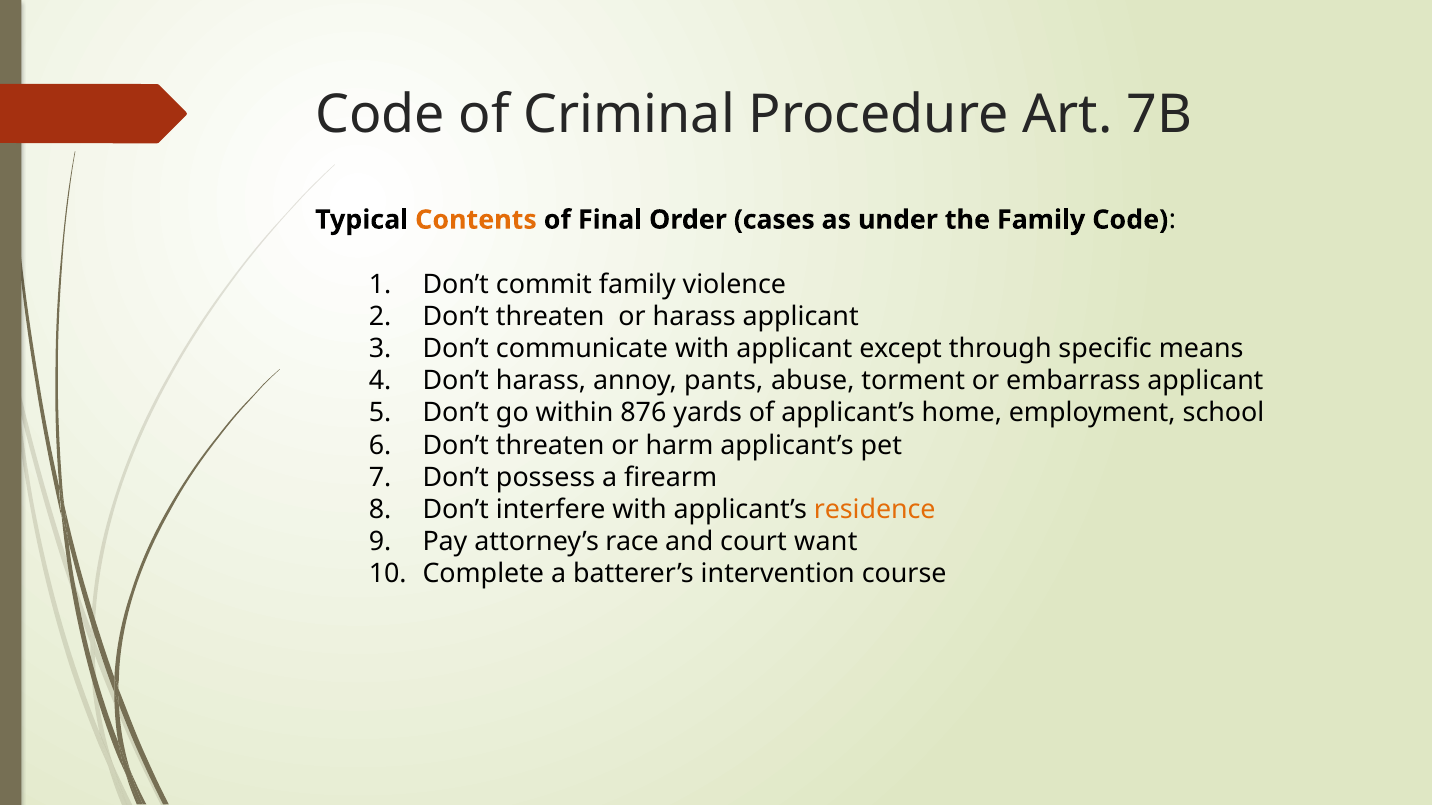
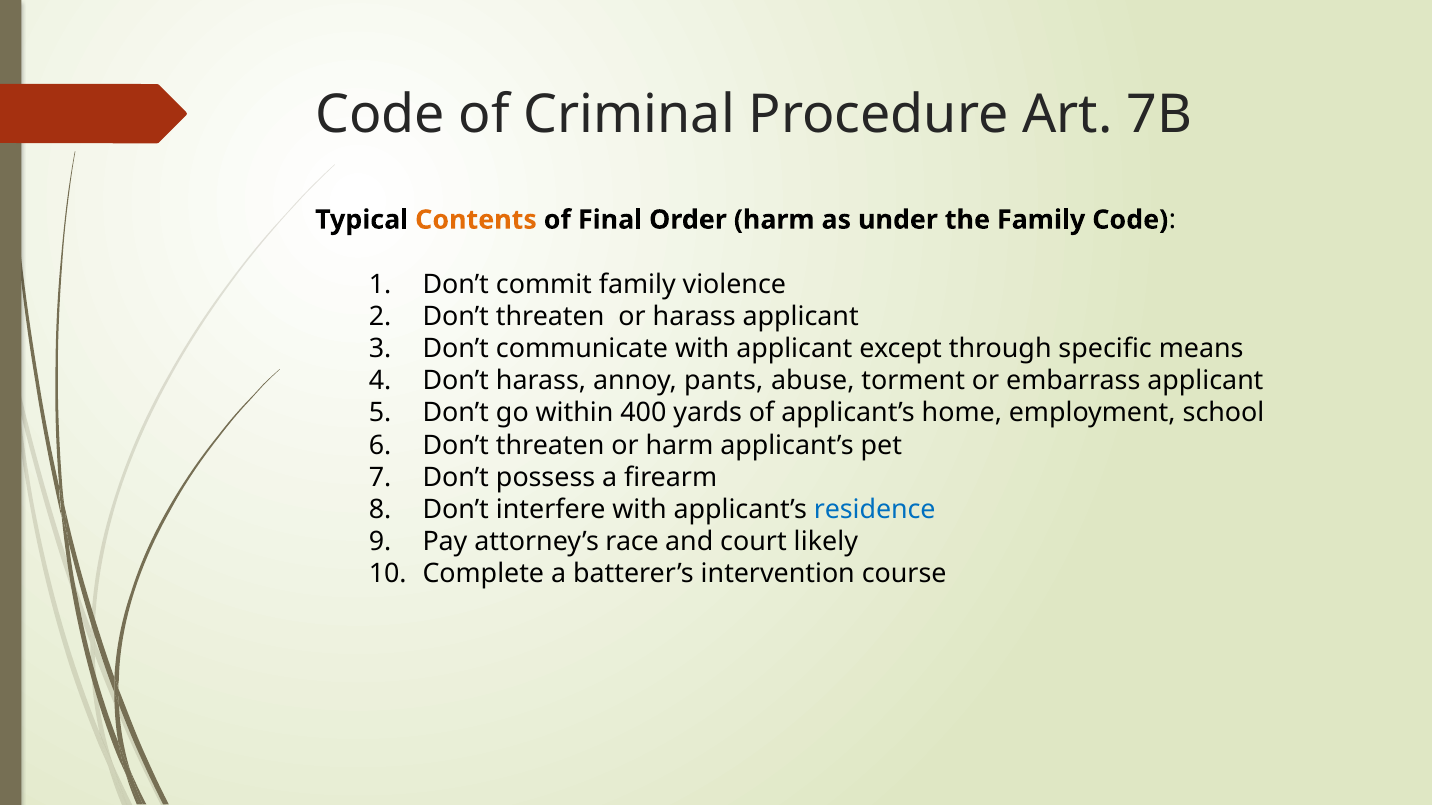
Order cases: cases -> harm
876: 876 -> 400
residence colour: orange -> blue
want: want -> likely
